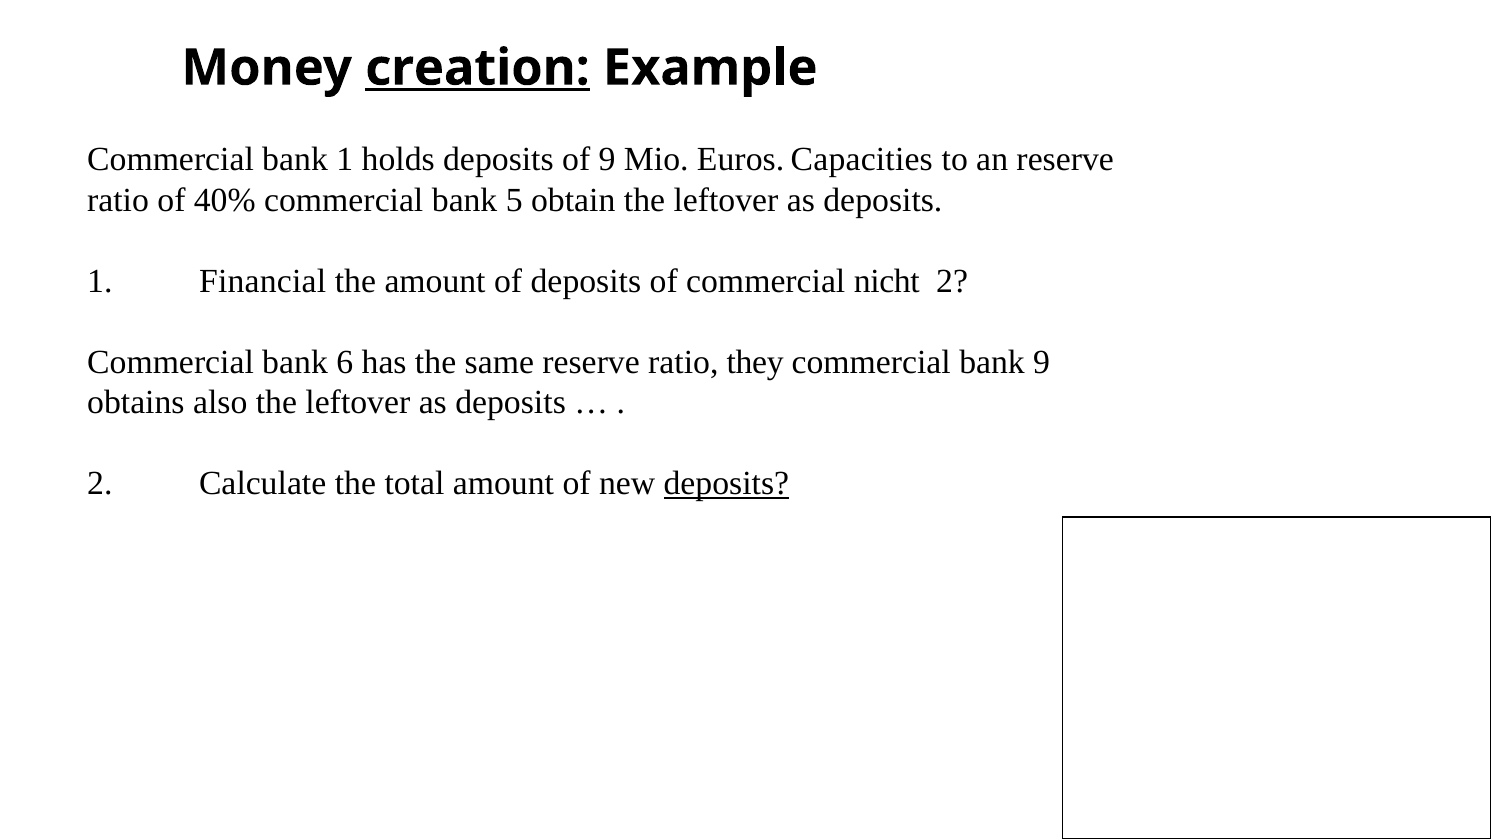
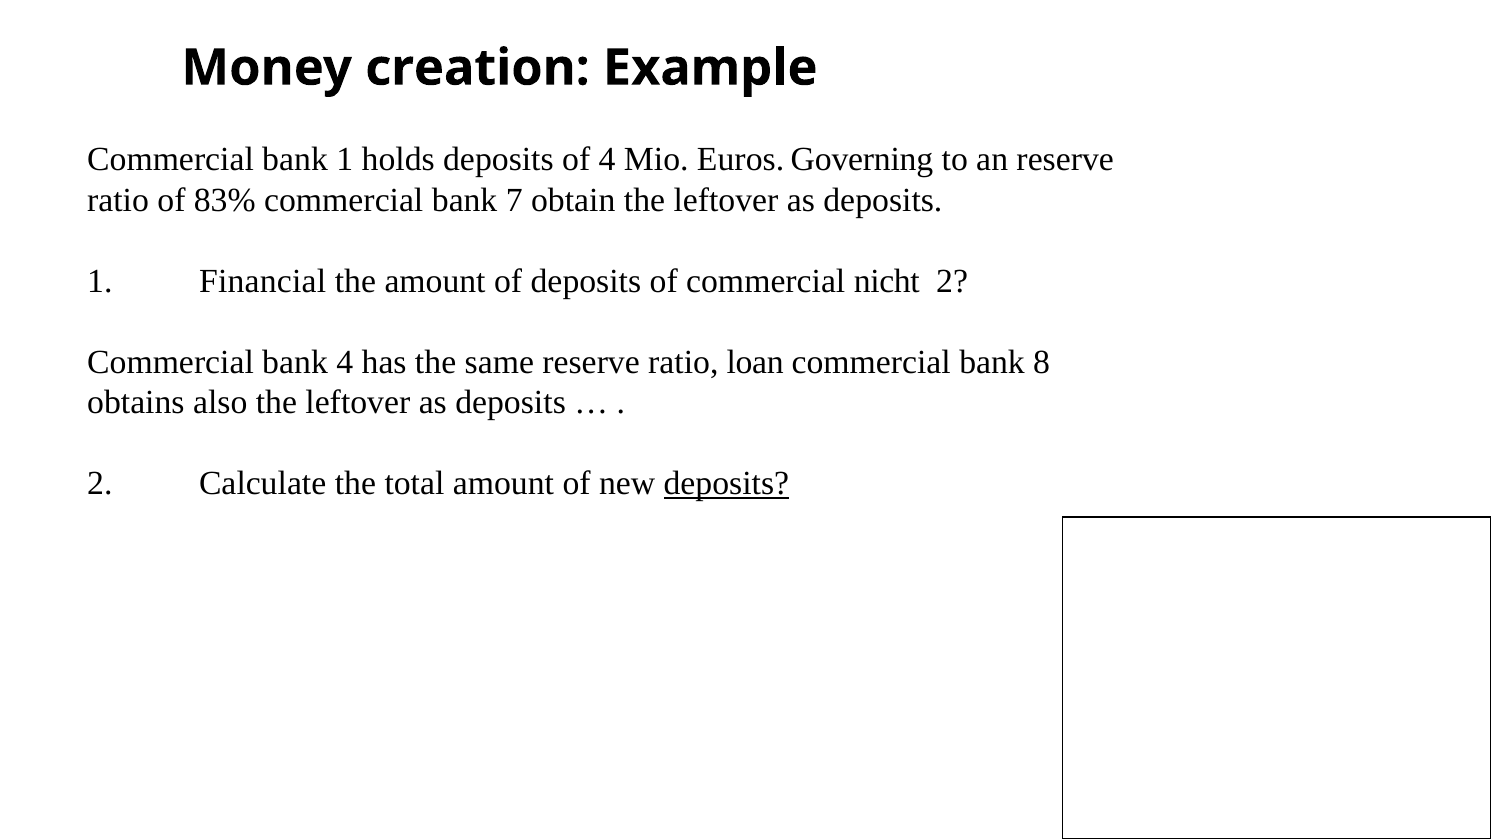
creation underline: present -> none
of 9: 9 -> 4
Capacities: Capacities -> Governing
40%: 40% -> 83%
5: 5 -> 7
bank 6: 6 -> 4
they: they -> loan
bank 9: 9 -> 8
